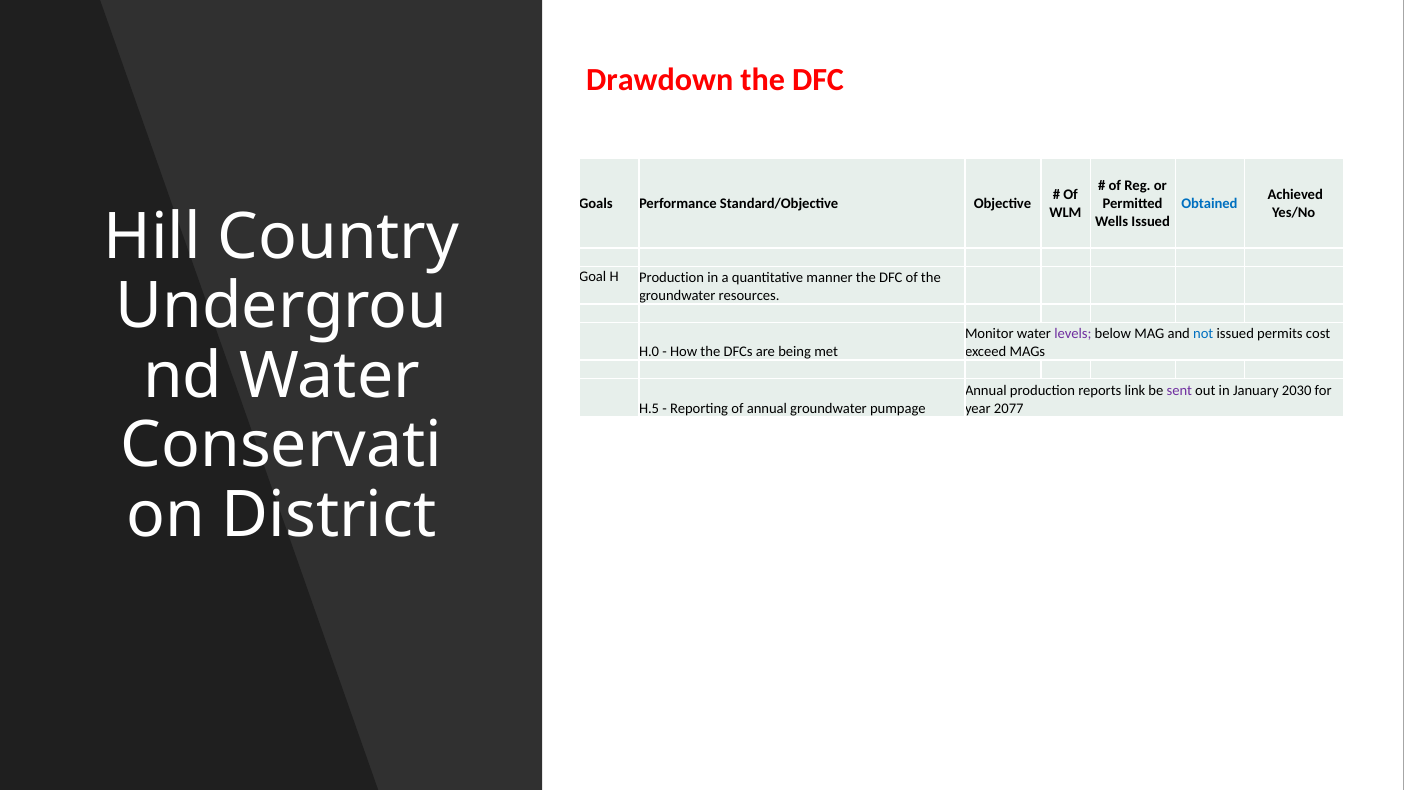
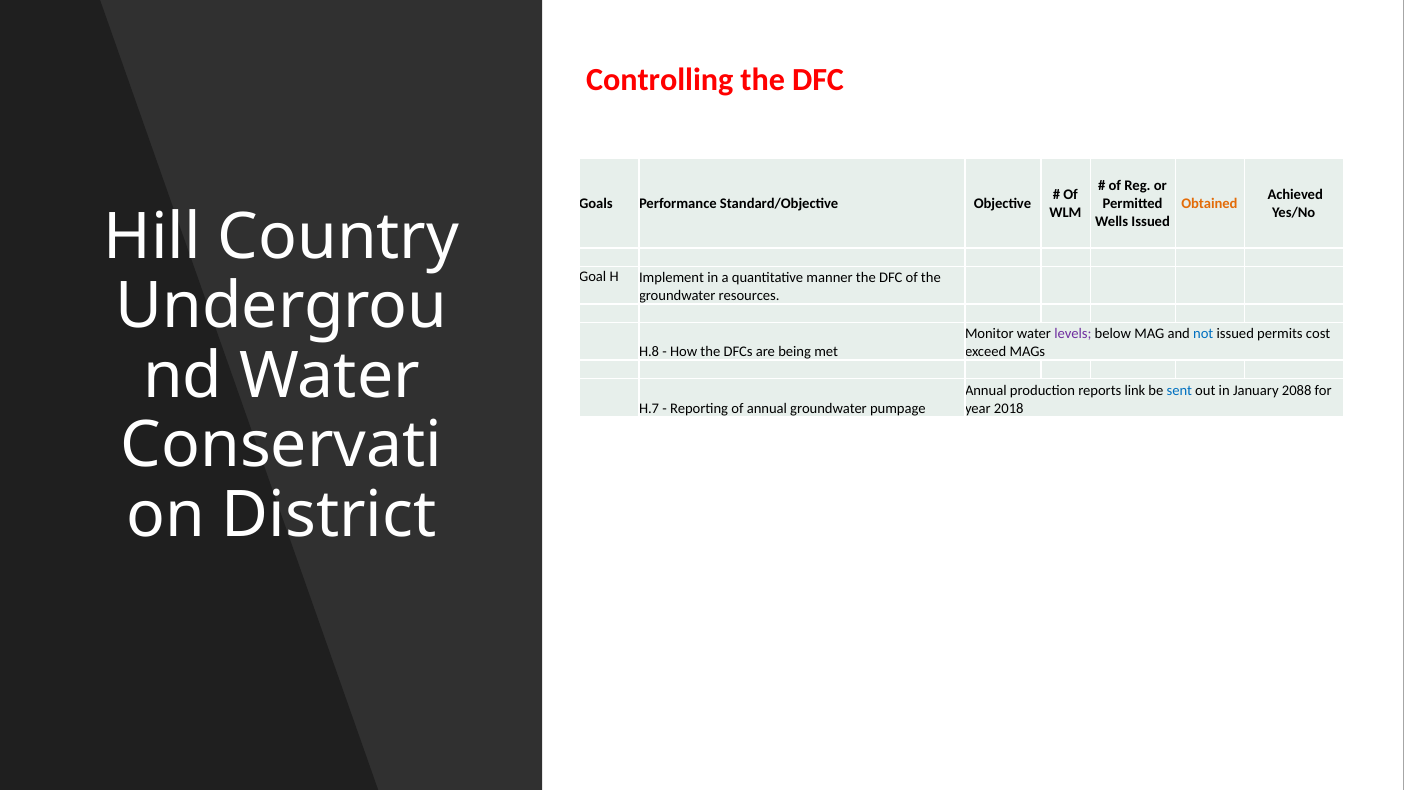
Drawdown: Drawdown -> Controlling
Obtained colour: blue -> orange
H Production: Production -> Implement
H.0: H.0 -> H.8
sent colour: purple -> blue
2030: 2030 -> 2088
H.5: H.5 -> H.7
2077: 2077 -> 2018
